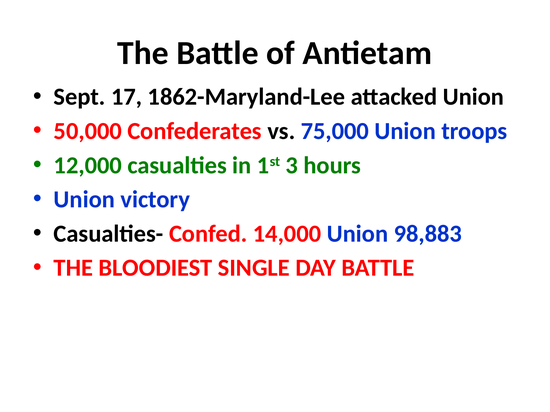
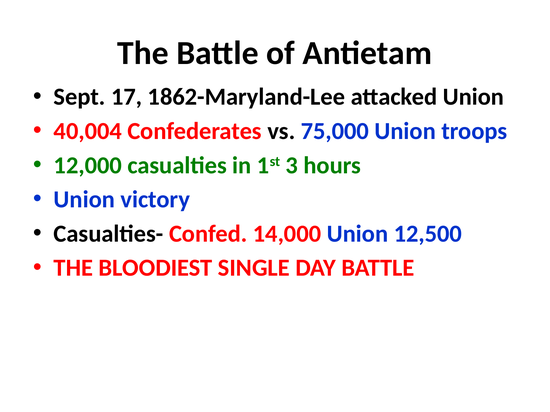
50,000: 50,000 -> 40,004
98,883: 98,883 -> 12,500
